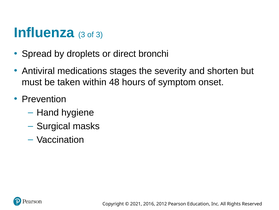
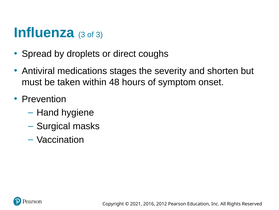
bronchi: bronchi -> coughs
